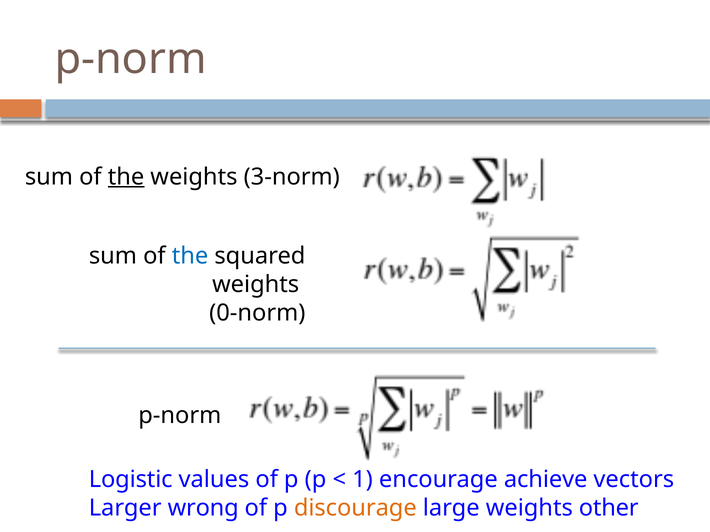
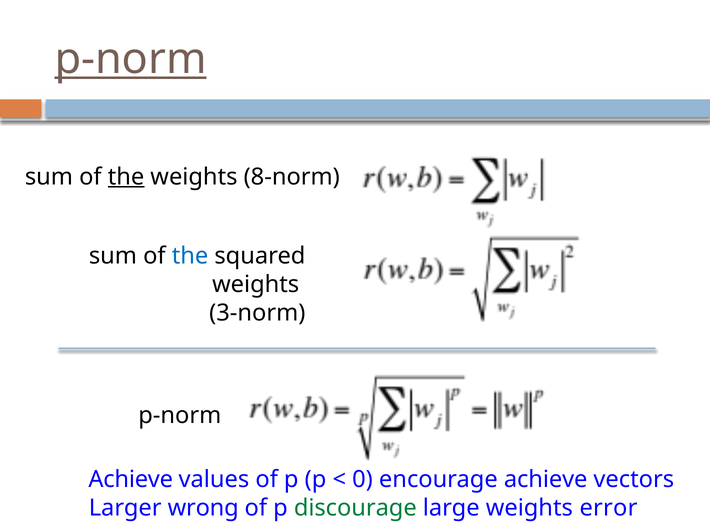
p-norm at (131, 59) underline: none -> present
3-norm: 3-norm -> 8-norm
0-norm: 0-norm -> 3-norm
Logistic at (131, 480): Logistic -> Achieve
1: 1 -> 0
discourage colour: orange -> green
other: other -> error
